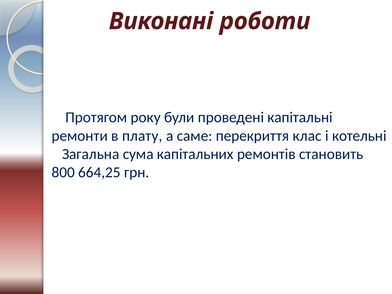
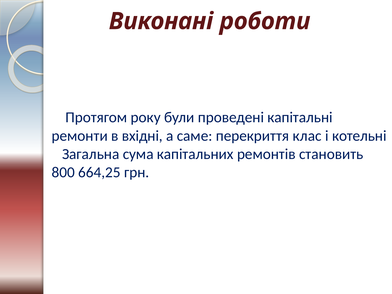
плату: плату -> вхідні
